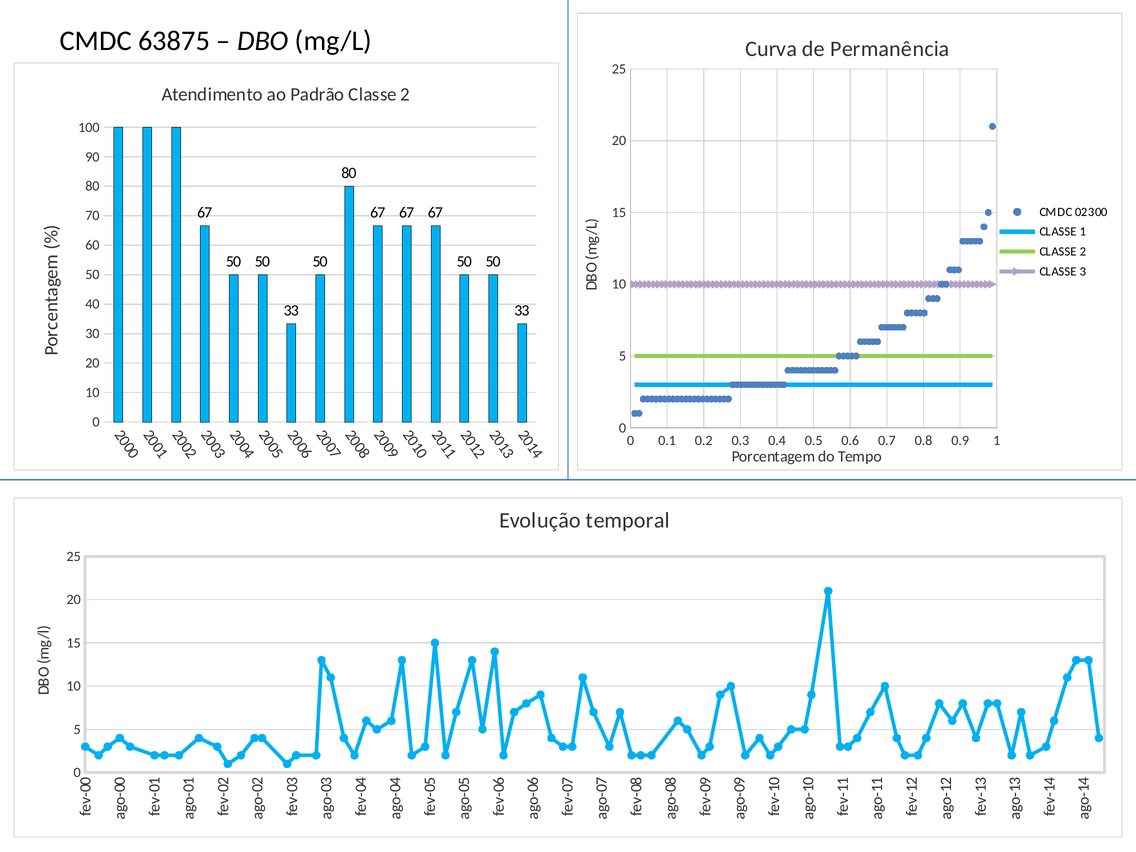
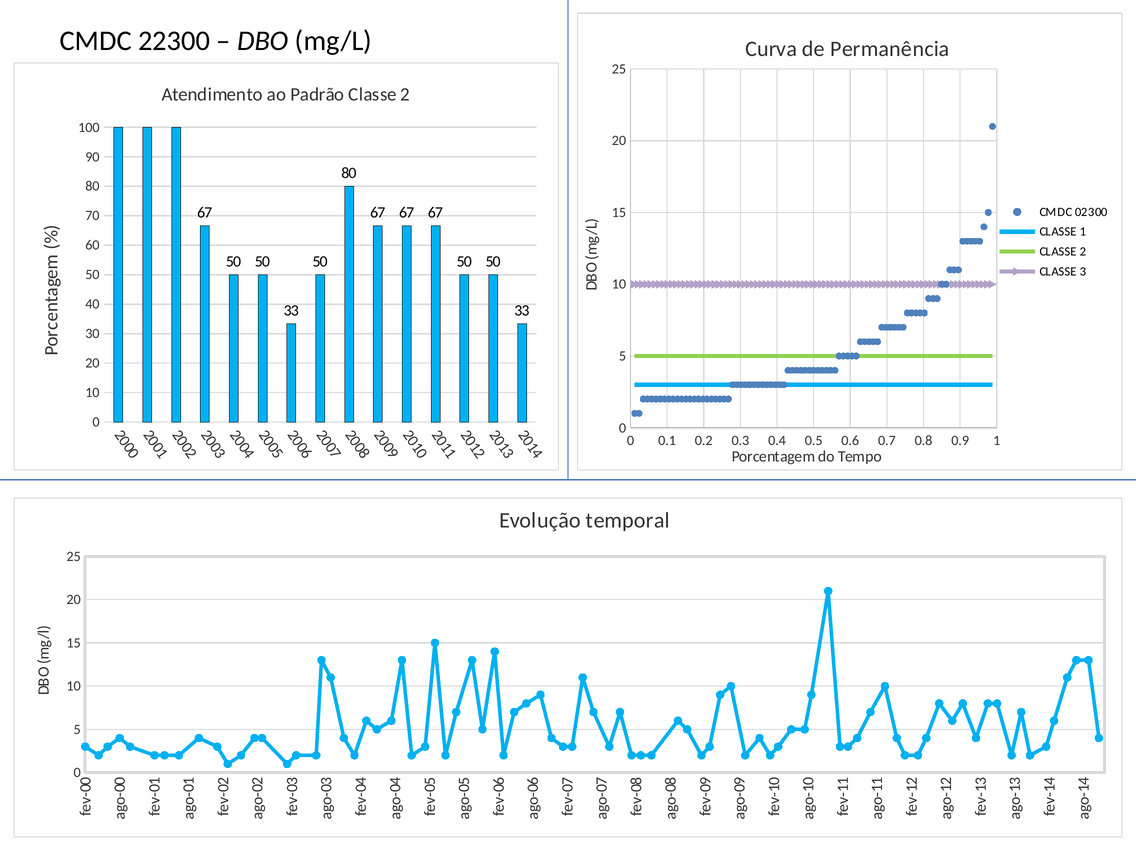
63875: 63875 -> 22300
